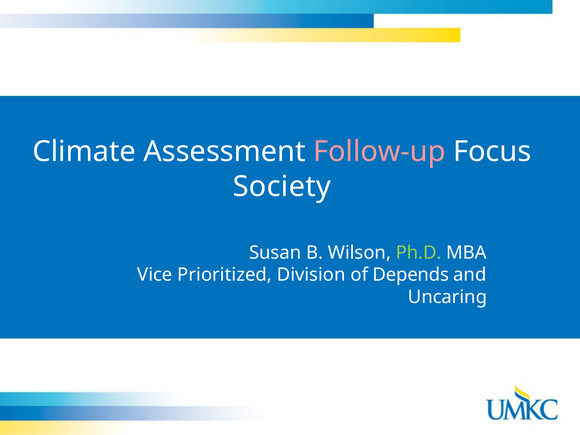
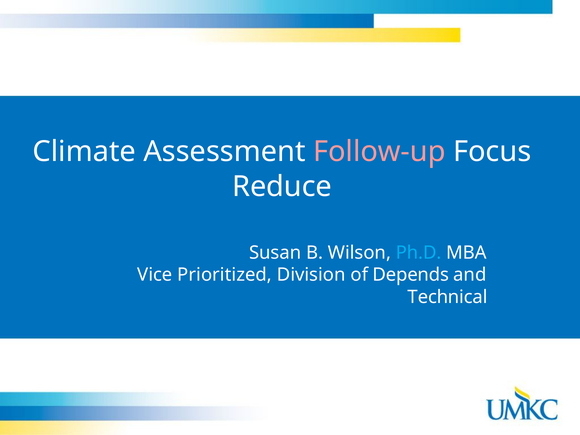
Society: Society -> Reduce
Ph.D colour: light green -> light blue
Uncaring: Uncaring -> Technical
